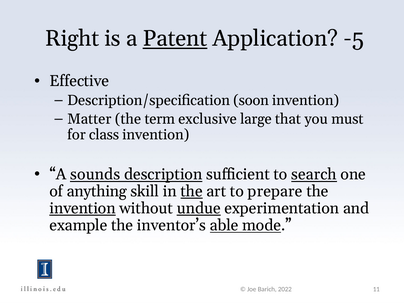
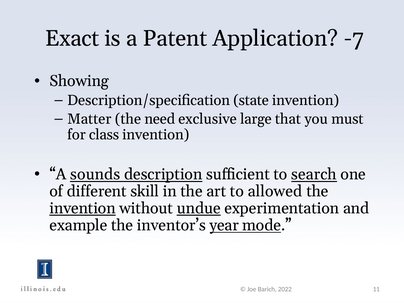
Right: Right -> Exact
Patent underline: present -> none
-5: -5 -> -7
Effective: Effective -> Showing
soon: soon -> state
term: term -> need
anything: anything -> different
the at (192, 191) underline: present -> none
prepare: prepare -> allowed
able: able -> year
